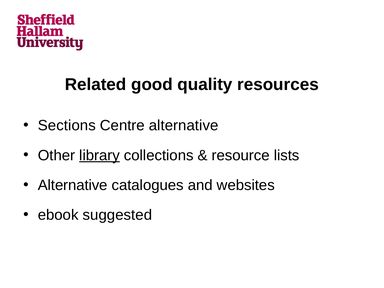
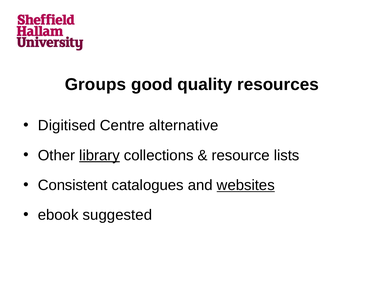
Related: Related -> Groups
Sections: Sections -> Digitised
Alternative at (73, 185): Alternative -> Consistent
websites underline: none -> present
